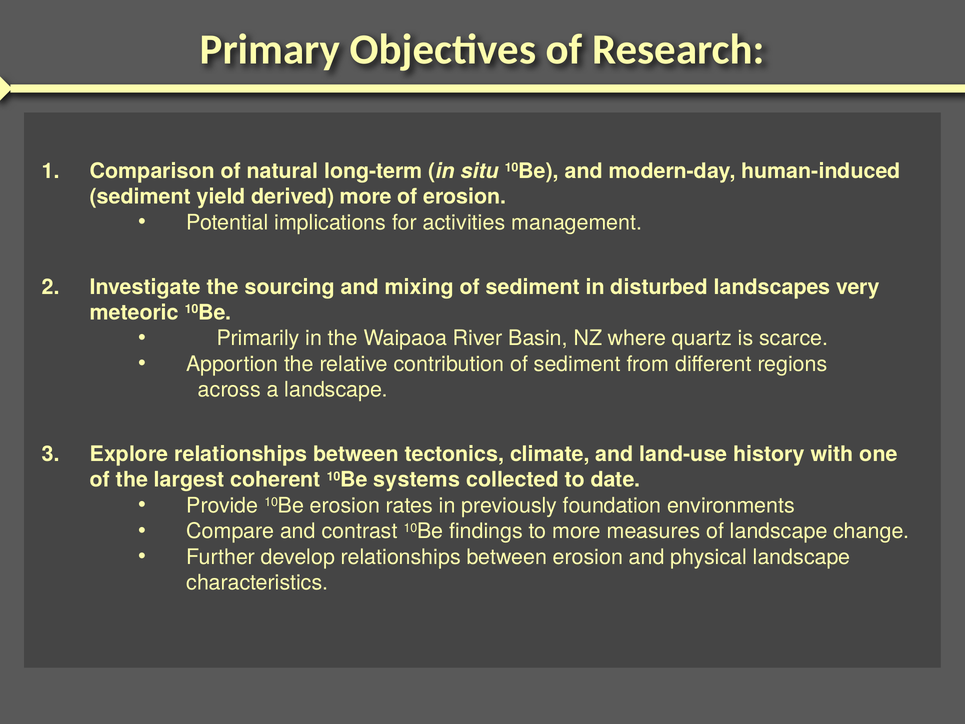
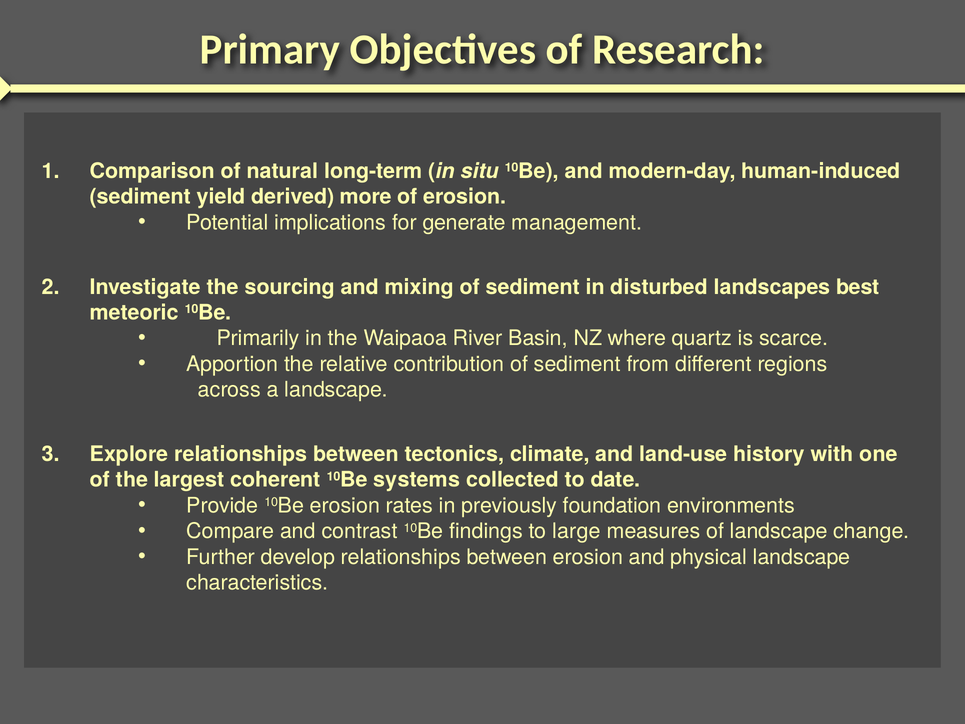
activities: activities -> generate
very: very -> best
to more: more -> large
